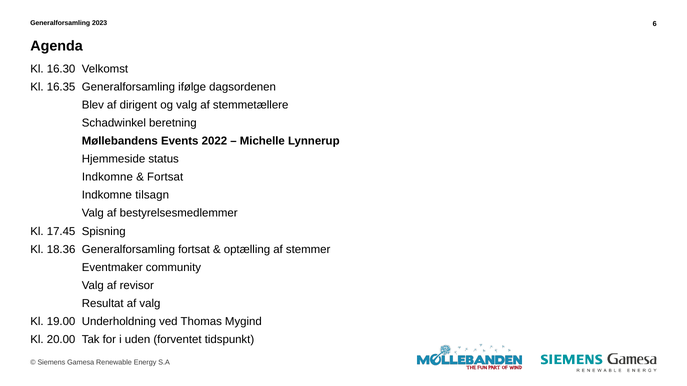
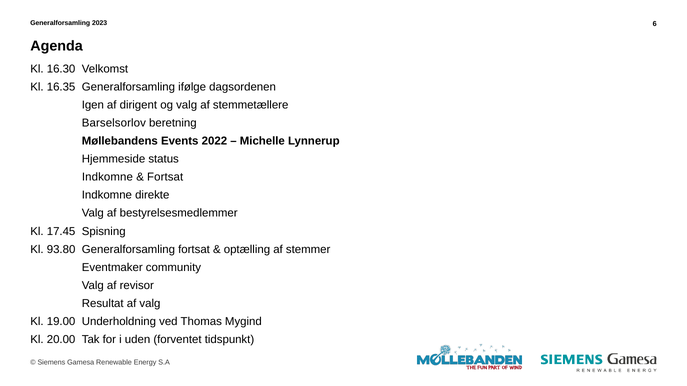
Blev: Blev -> Igen
Schadwinkel: Schadwinkel -> Barselsorlov
tilsagn: tilsagn -> direkte
18.36: 18.36 -> 93.80
